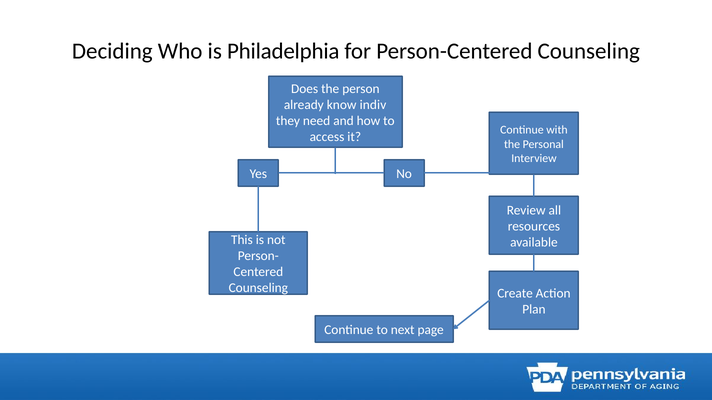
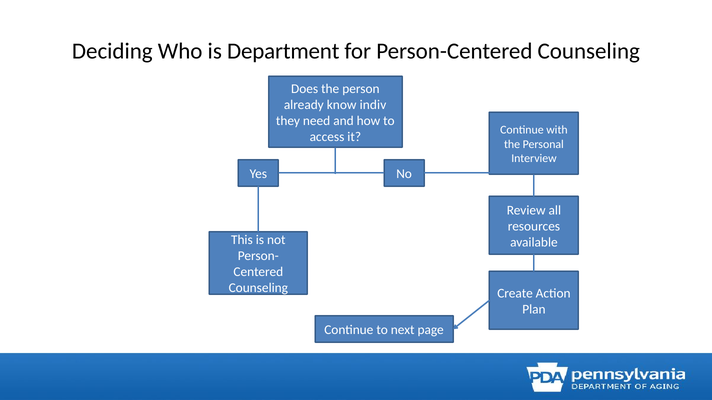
Philadelphia: Philadelphia -> Department
